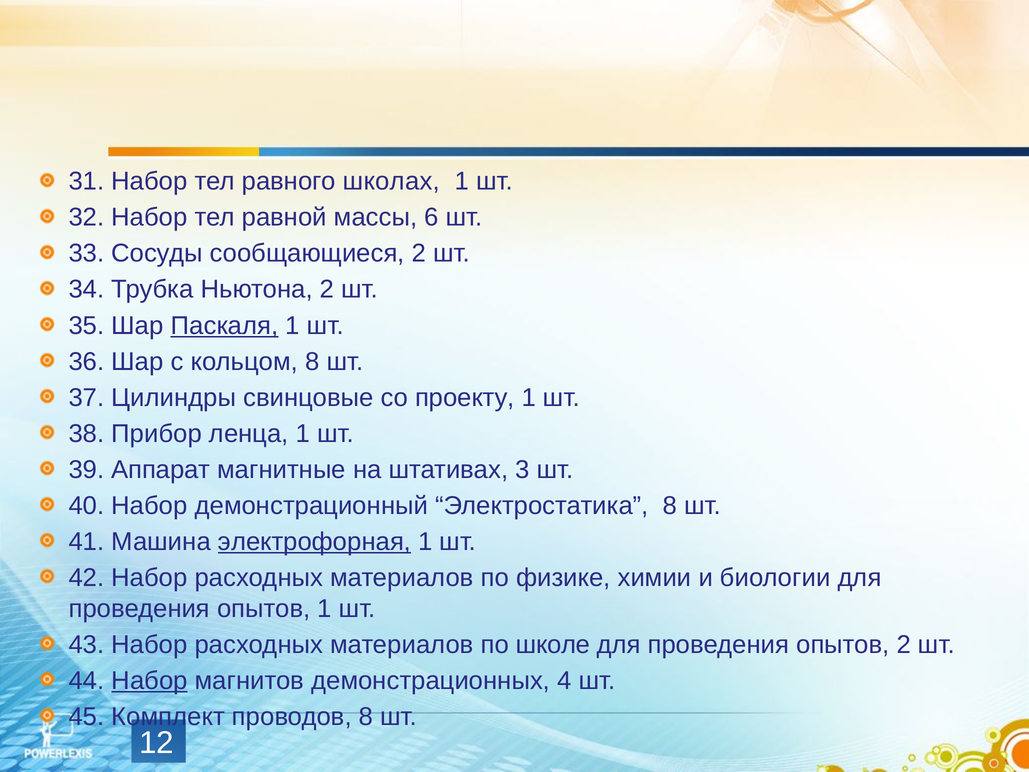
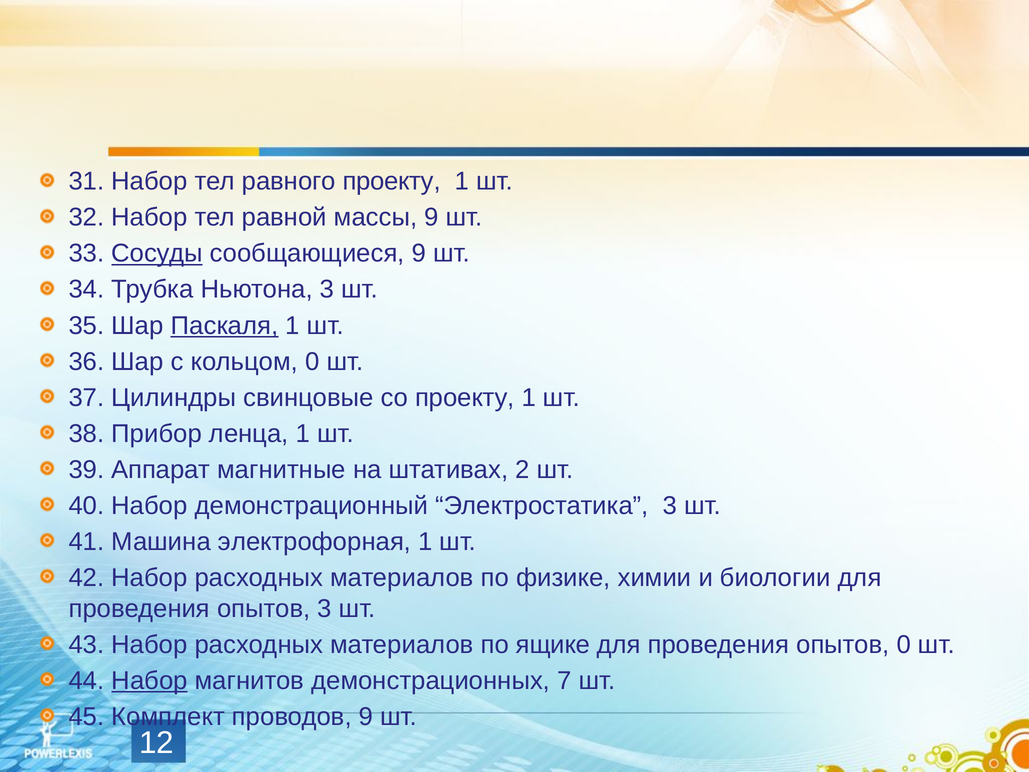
равного школах: школах -> проекту
массы 6: 6 -> 9
Сосуды underline: none -> present
сообщающиеся 2: 2 -> 9
Ньютона 2: 2 -> 3
кольцом 8: 8 -> 0
3: 3 -> 2
Электростатика 8: 8 -> 3
электрофорная underline: present -> none
опытов 1: 1 -> 3
школе: школе -> ящике
опытов 2: 2 -> 0
4: 4 -> 7
проводов 8: 8 -> 9
